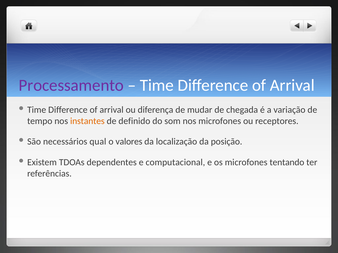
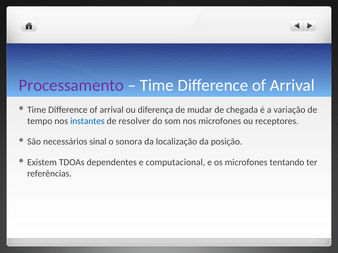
instantes colour: orange -> blue
definido: definido -> resolver
qual: qual -> sinal
valores: valores -> sonora
